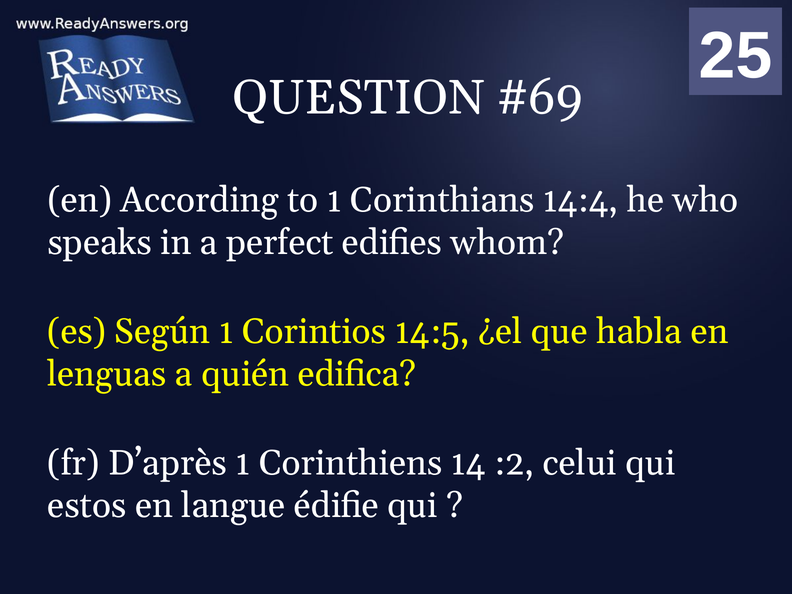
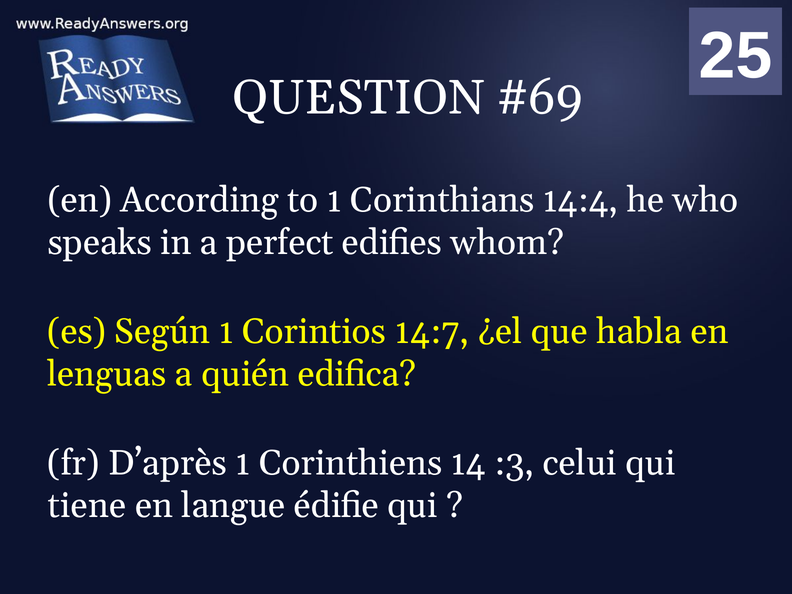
14:5: 14:5 -> 14:7
:2: :2 -> :3
estos: estos -> tiene
